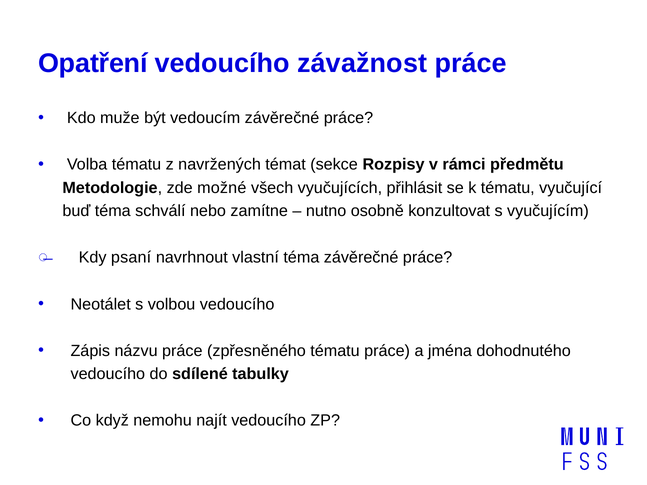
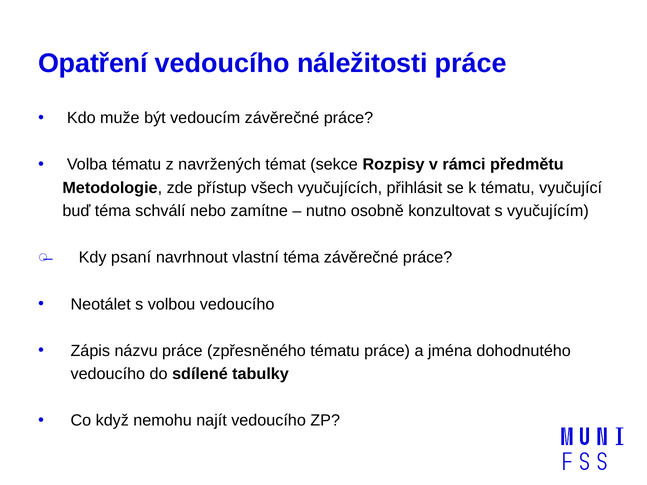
závažnost: závažnost -> náležitosti
možné: možné -> přístup
